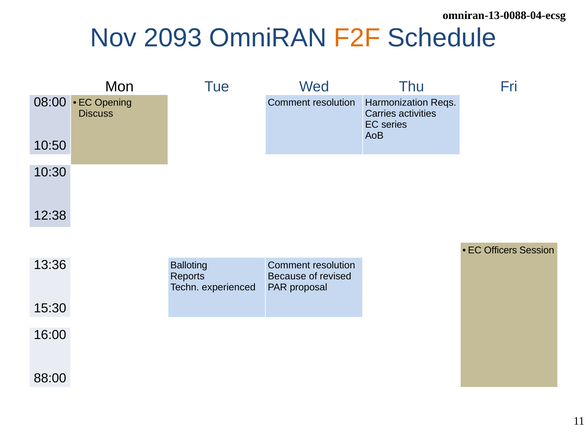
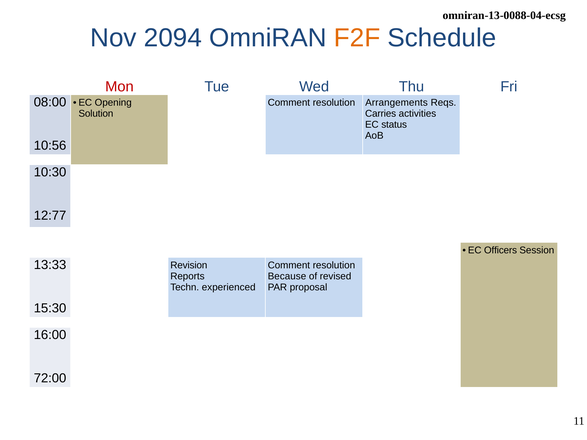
2093: 2093 -> 2094
Mon colour: black -> red
Harmonization: Harmonization -> Arrangements
Discuss: Discuss -> Solution
series: series -> status
10:50: 10:50 -> 10:56
12:38: 12:38 -> 12:77
13:36: 13:36 -> 13:33
Balloting: Balloting -> Revision
88:00: 88:00 -> 72:00
